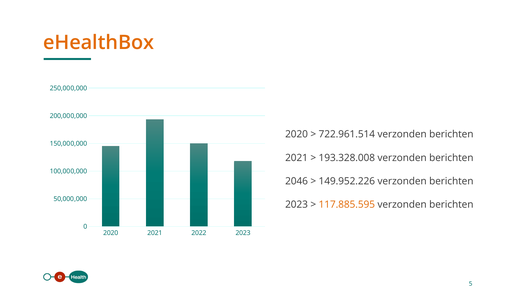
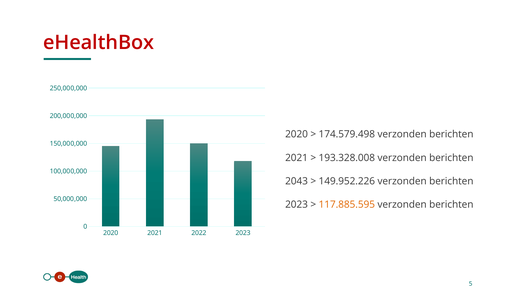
eHealthBox colour: orange -> red
722.961.514: 722.961.514 -> 174.579.498
2046: 2046 -> 2043
